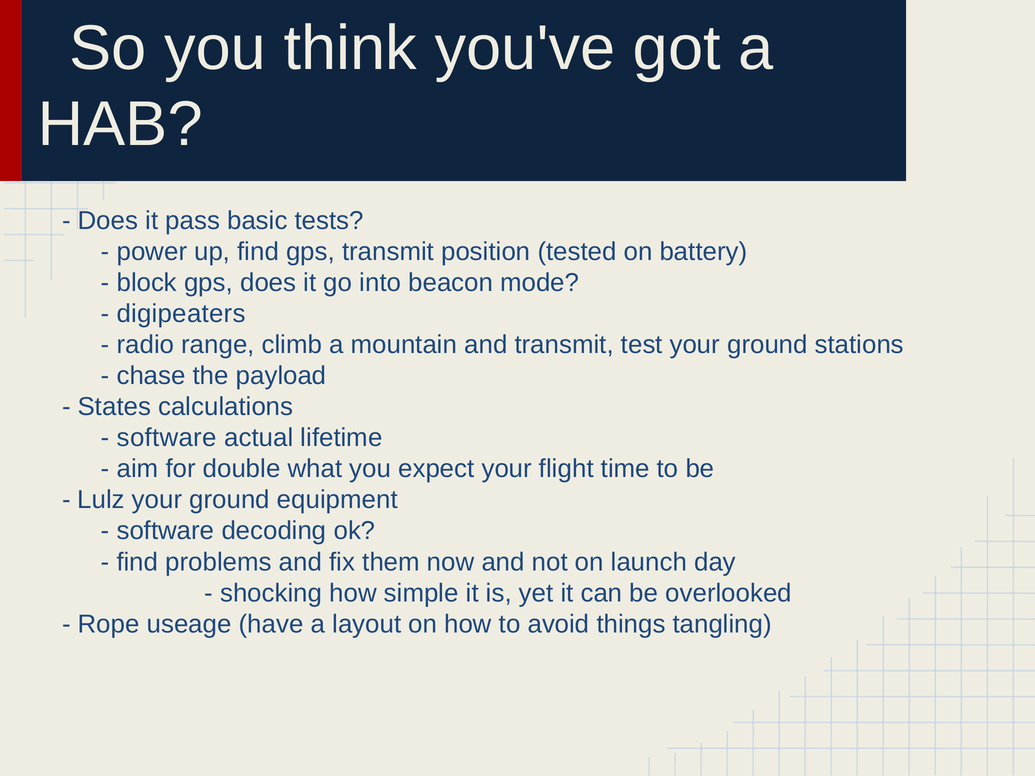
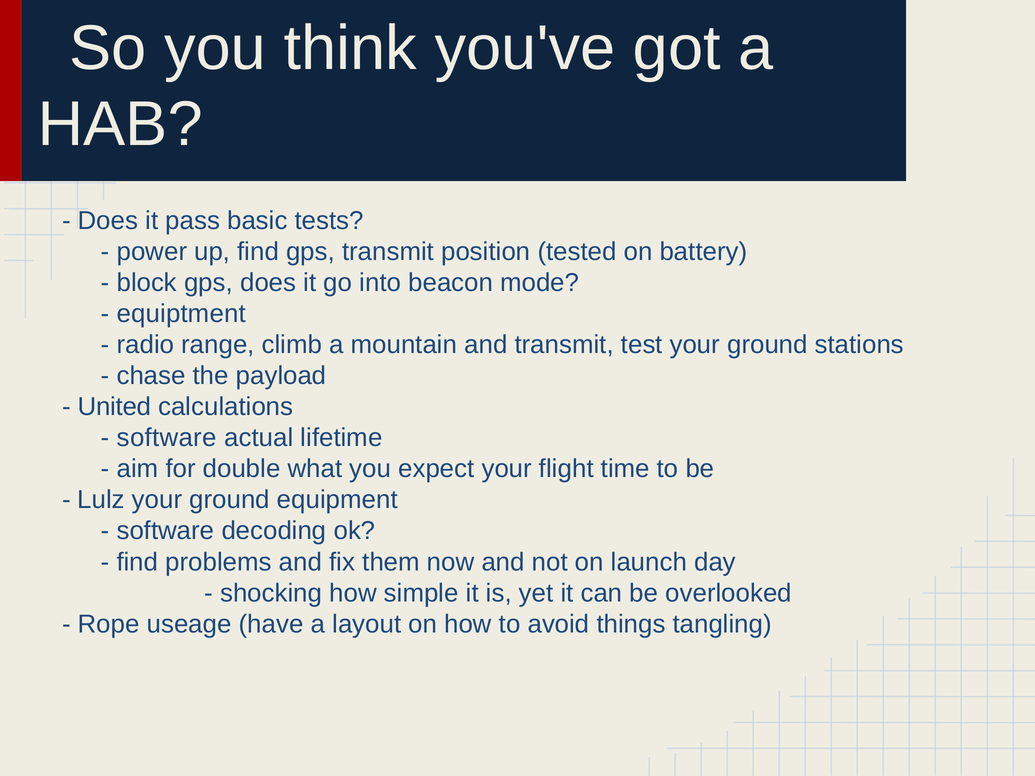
digipeaters: digipeaters -> equiptment
States: States -> United
